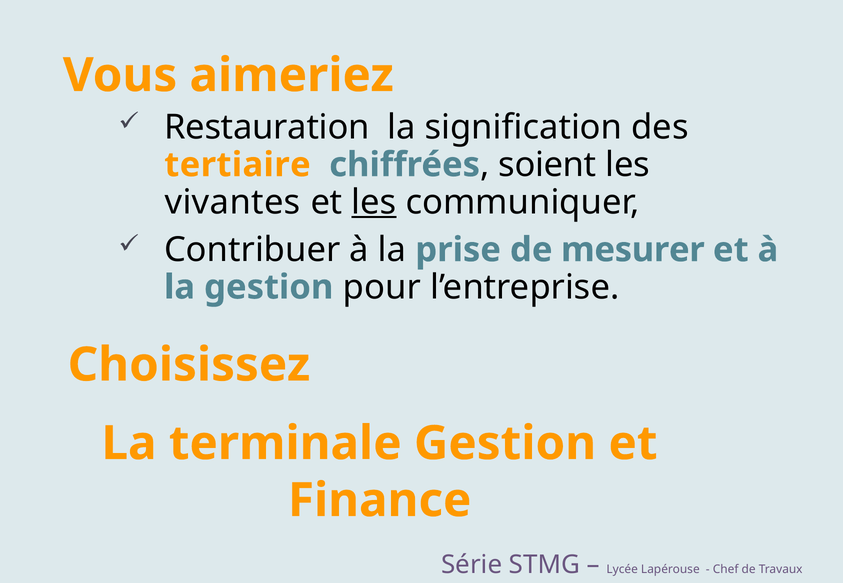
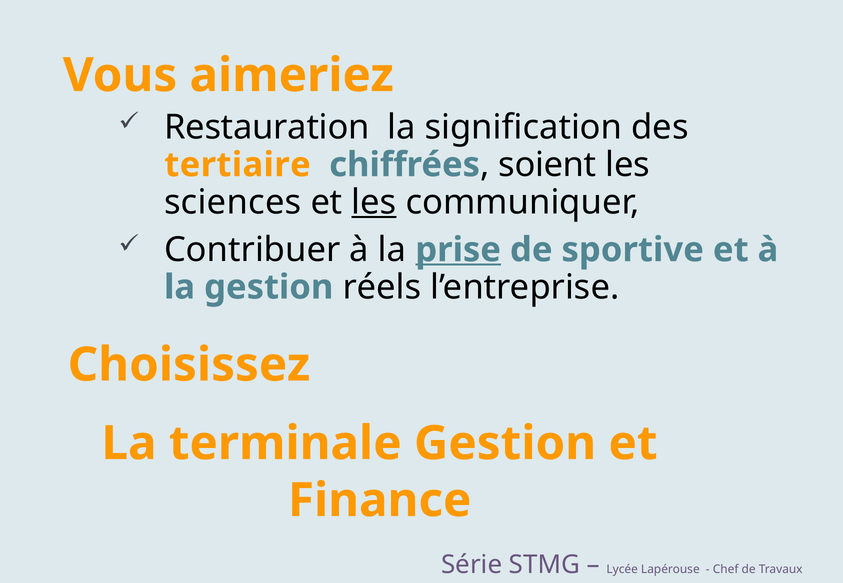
vivantes: vivantes -> sciences
prise underline: none -> present
mesurer: mesurer -> sportive
pour: pour -> réels
